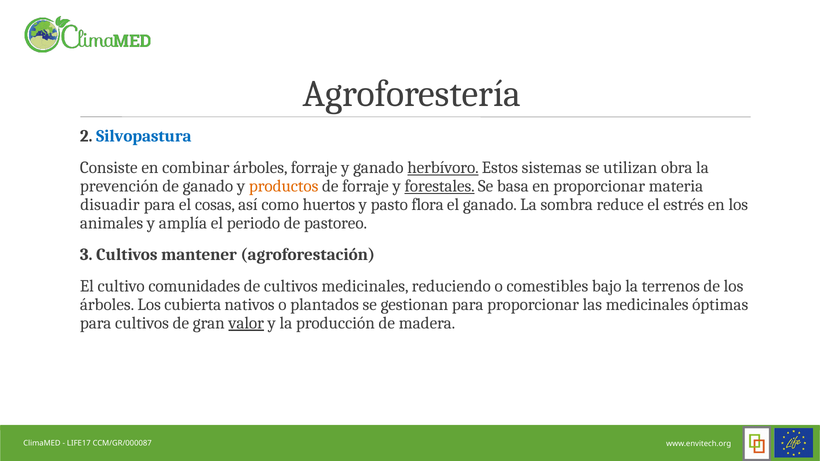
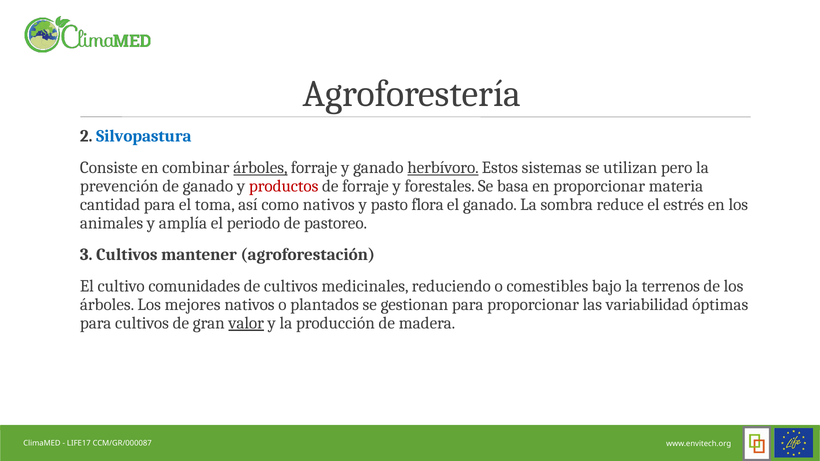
árboles at (260, 168) underline: none -> present
obra: obra -> pero
productos colour: orange -> red
forestales underline: present -> none
disuadir: disuadir -> cantidad
cosas: cosas -> toma
como huertos: huertos -> nativos
cubierta: cubierta -> mejores
las medicinales: medicinales -> variabilidad
